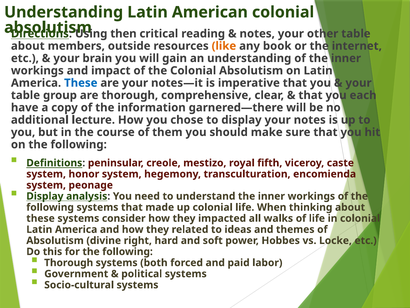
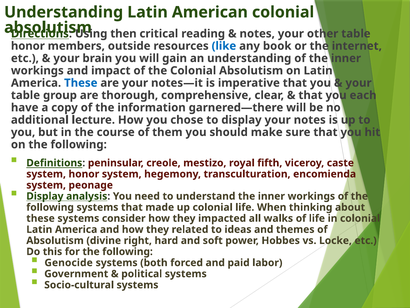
about at (28, 46): about -> honor
like colour: orange -> blue
Thorough at (69, 262): Thorough -> Genocide
